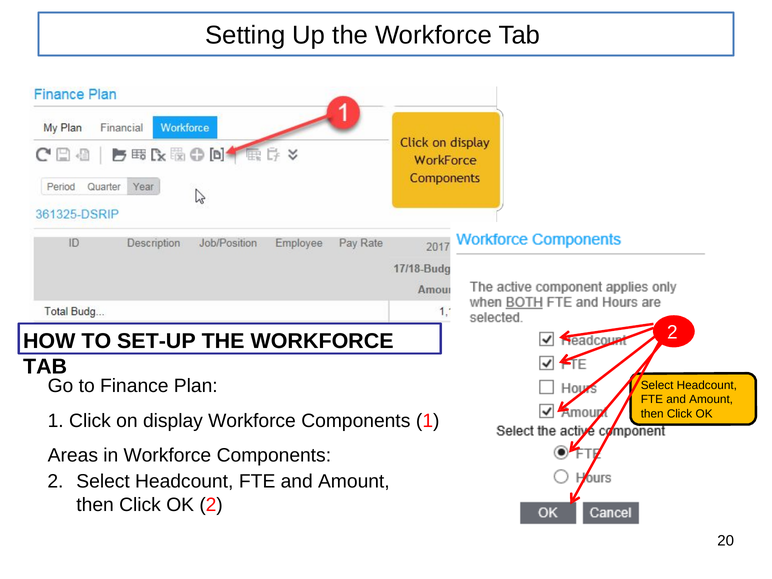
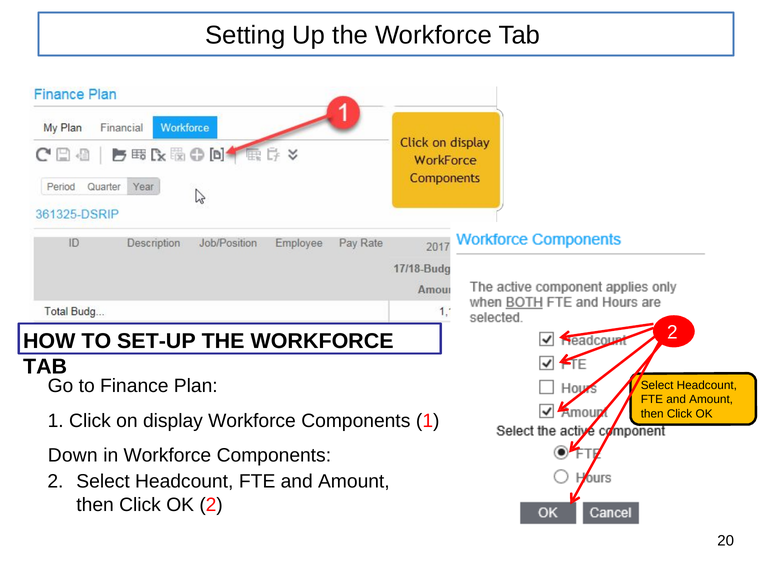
Areas: Areas -> Down
